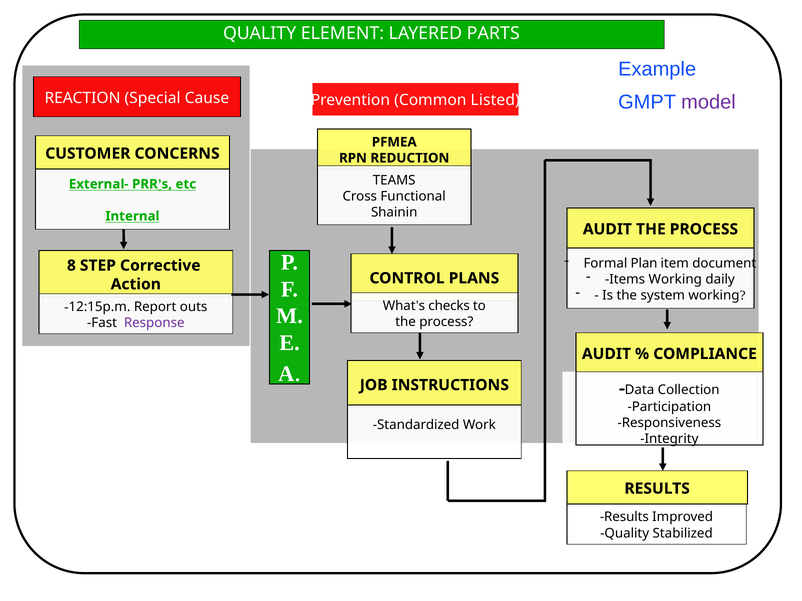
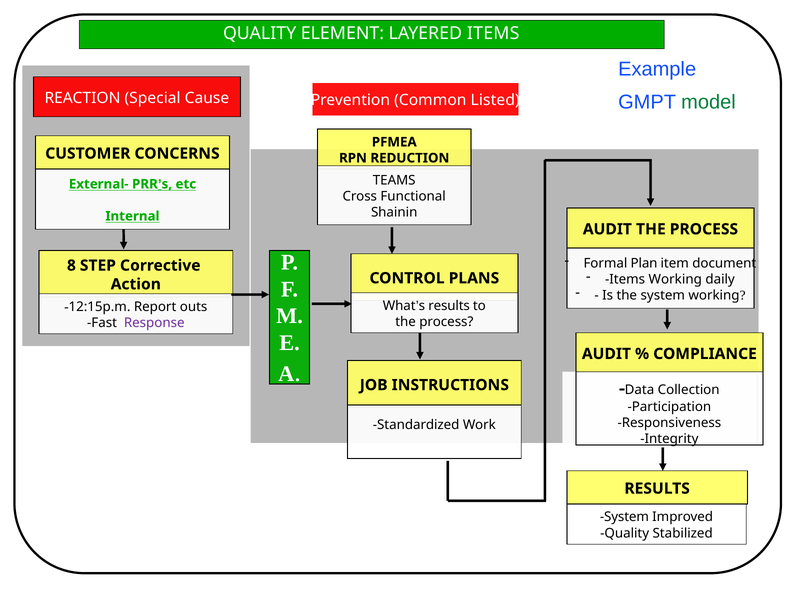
LAYERED PARTS: PARTS -> ITEMS
model colour: purple -> green
checks at (449, 306): checks -> results
Results at (624, 518): Results -> System
